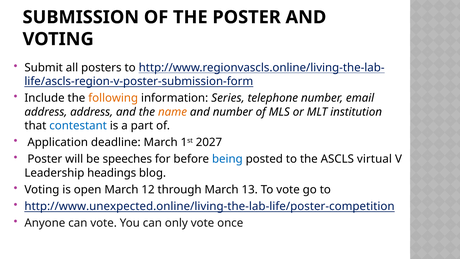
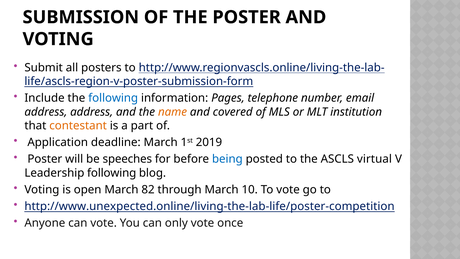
following at (113, 98) colour: orange -> blue
Series: Series -> Pages
and number: number -> covered
contestant colour: blue -> orange
2027: 2027 -> 2019
Leadership headings: headings -> following
12: 12 -> 82
13: 13 -> 10
